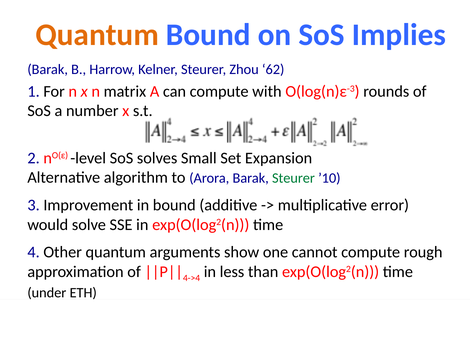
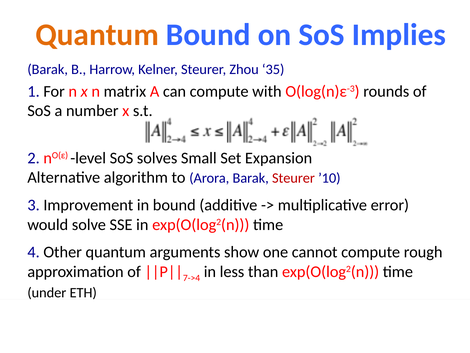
62: 62 -> 35
Steurer at (293, 178) colour: green -> red
4->4: 4->4 -> 7->4
